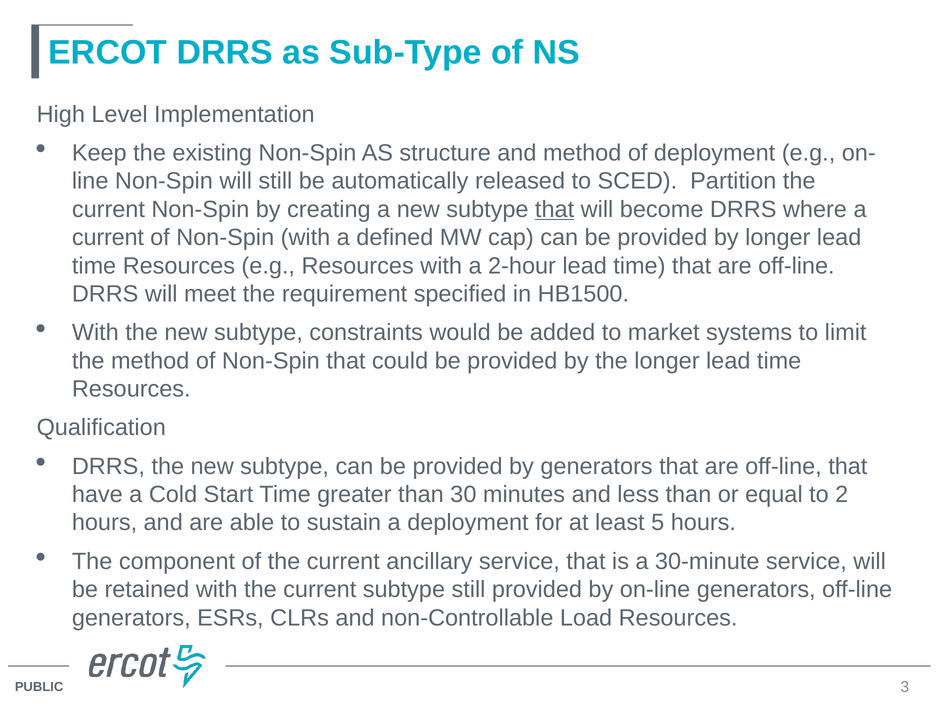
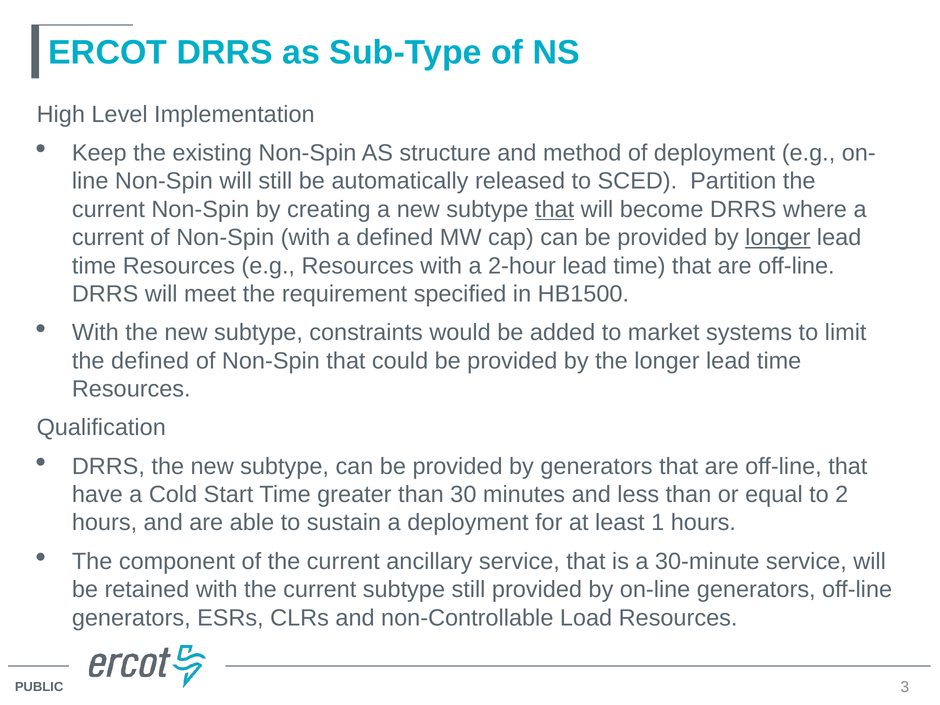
longer at (778, 238) underline: none -> present
the method: method -> defined
5: 5 -> 1
